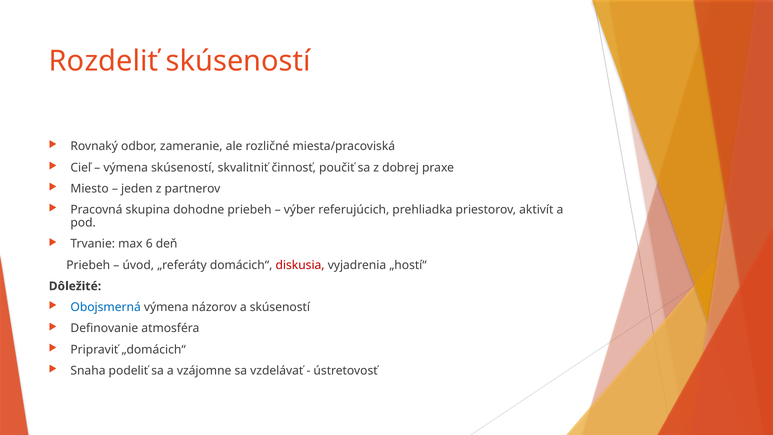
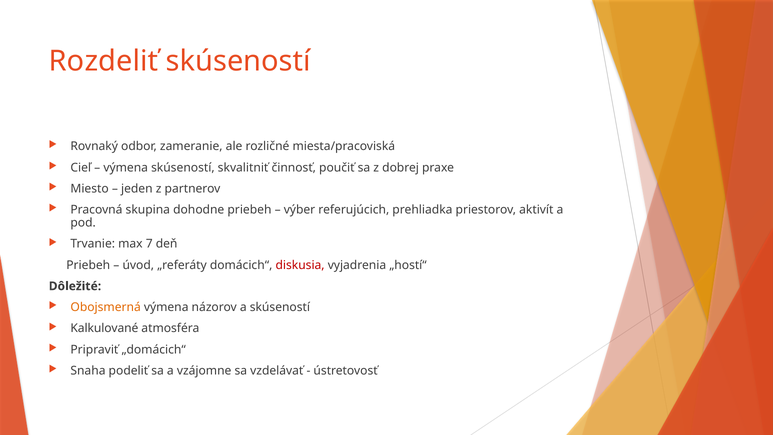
6: 6 -> 7
Obojsmerná colour: blue -> orange
Definovanie: Definovanie -> Kalkulované
